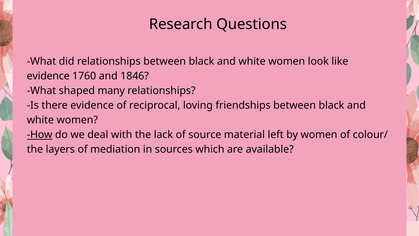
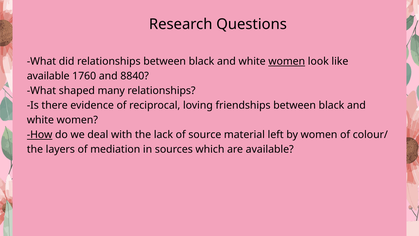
women at (287, 61) underline: none -> present
evidence at (48, 76): evidence -> available
1846: 1846 -> 8840
